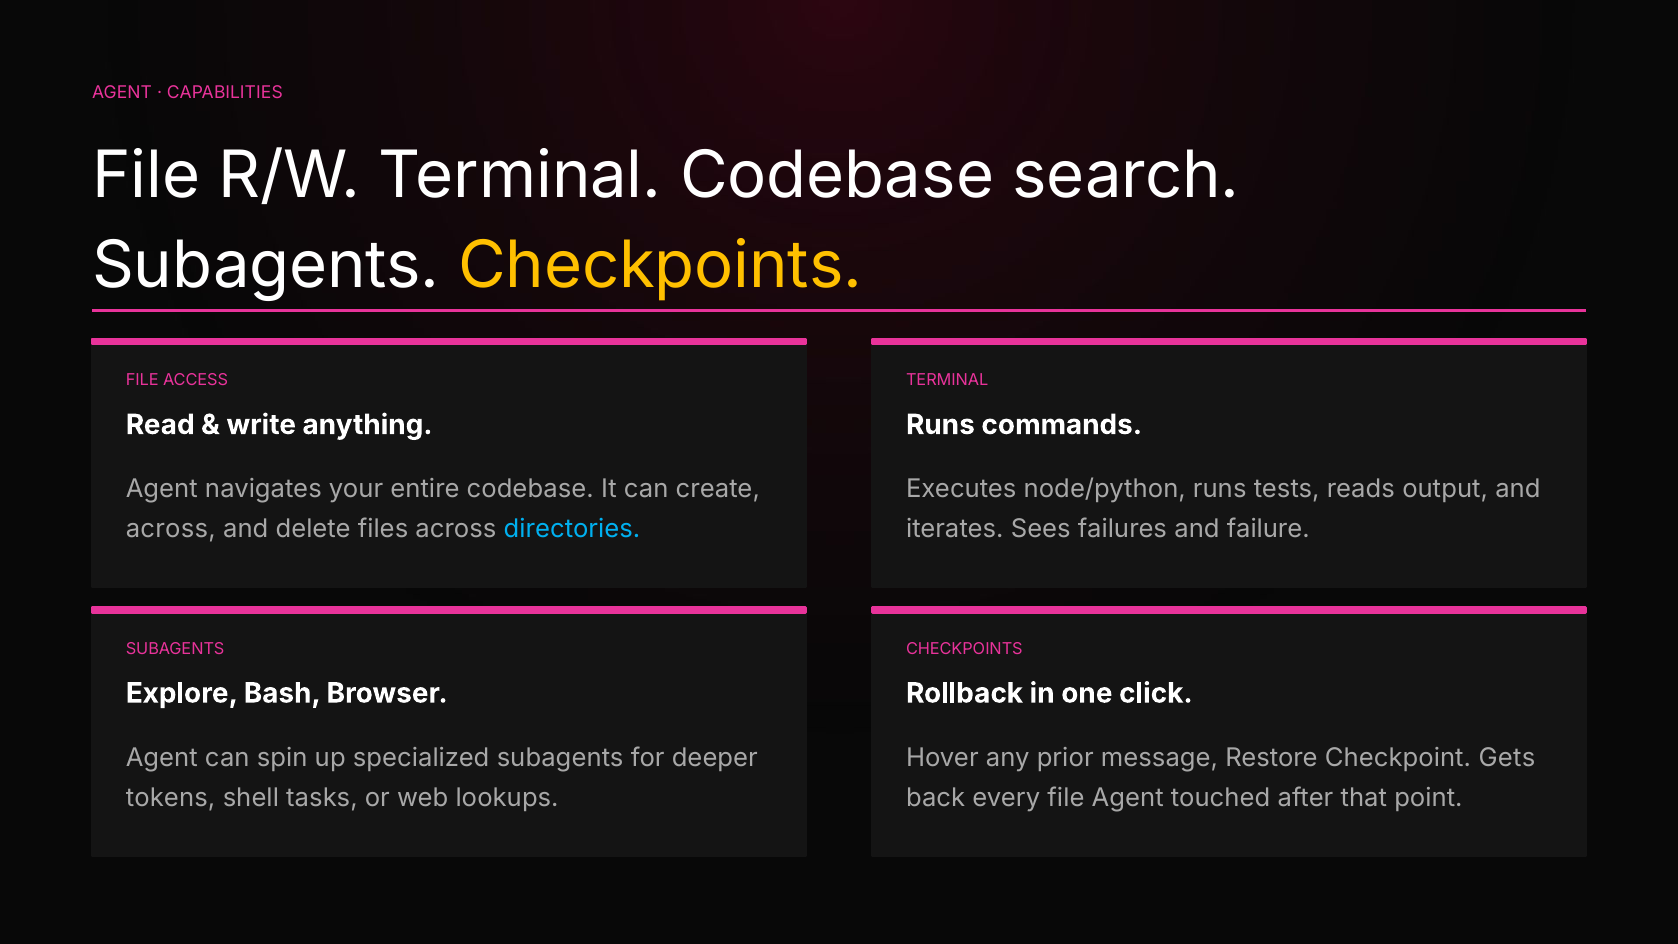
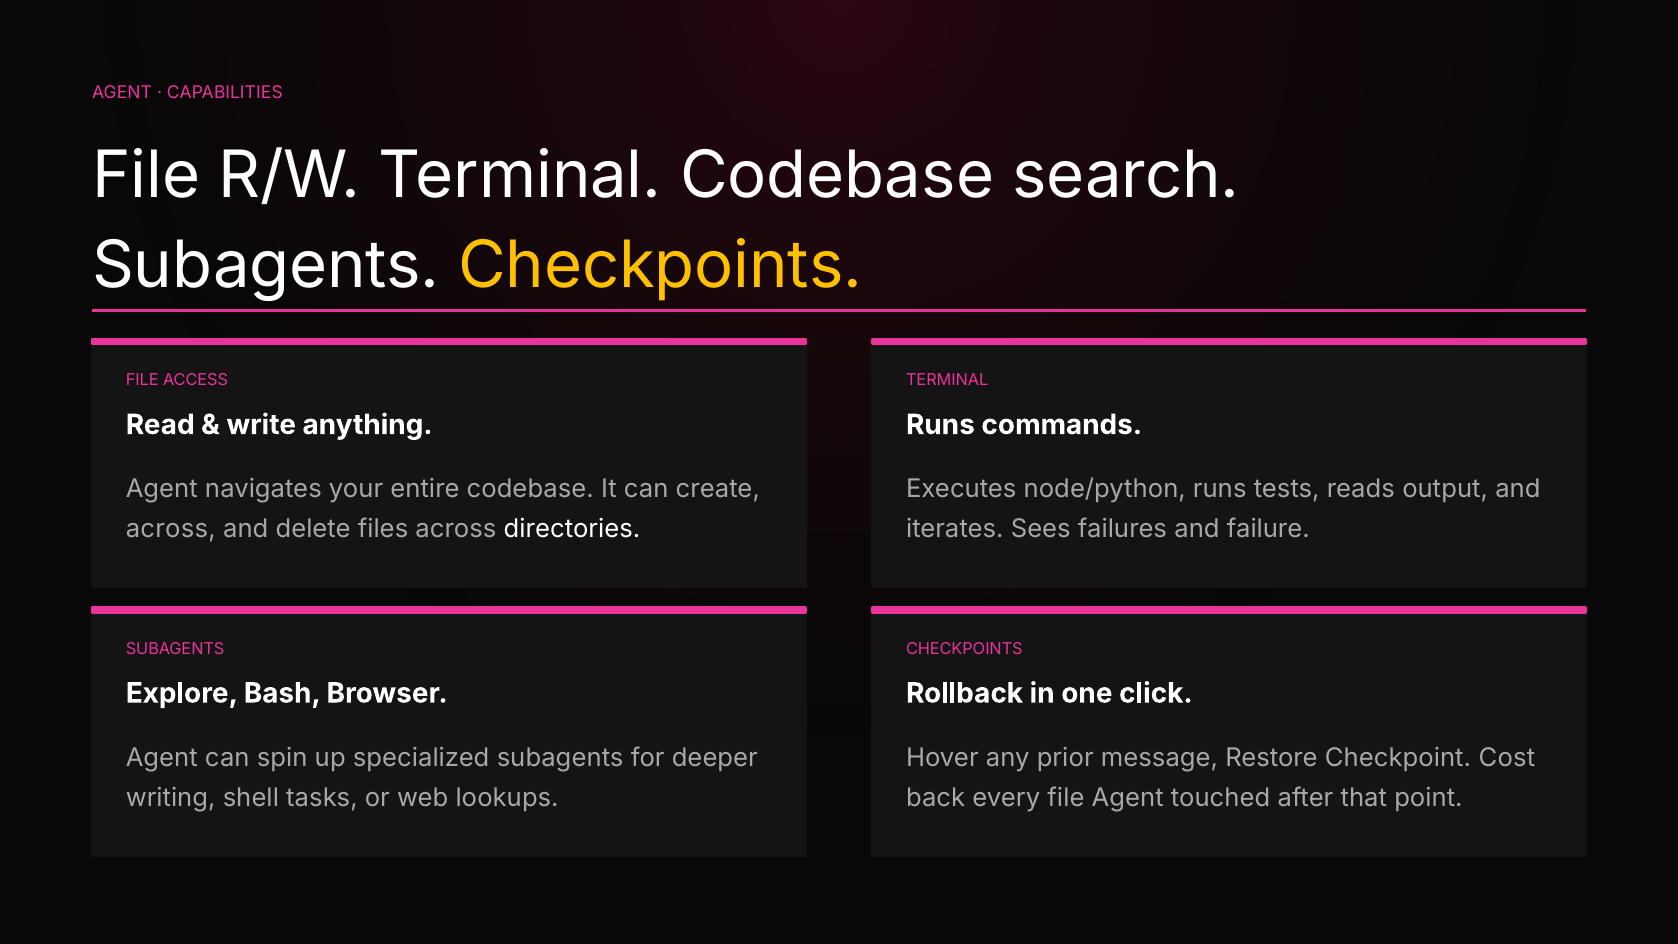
directories colour: light blue -> white
Gets: Gets -> Cost
tokens: tokens -> writing
